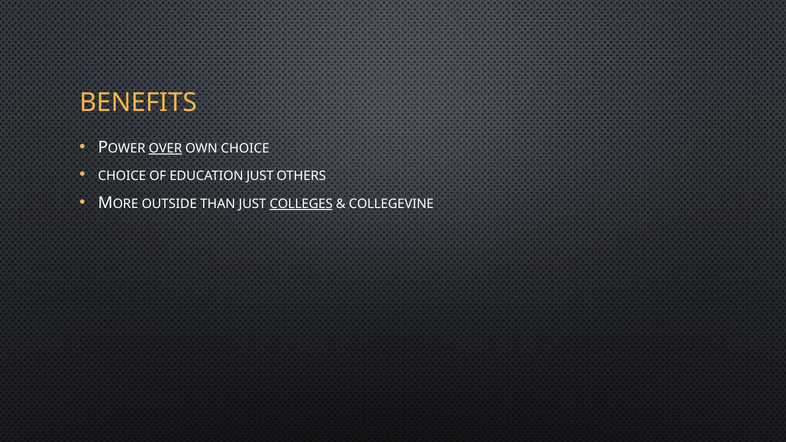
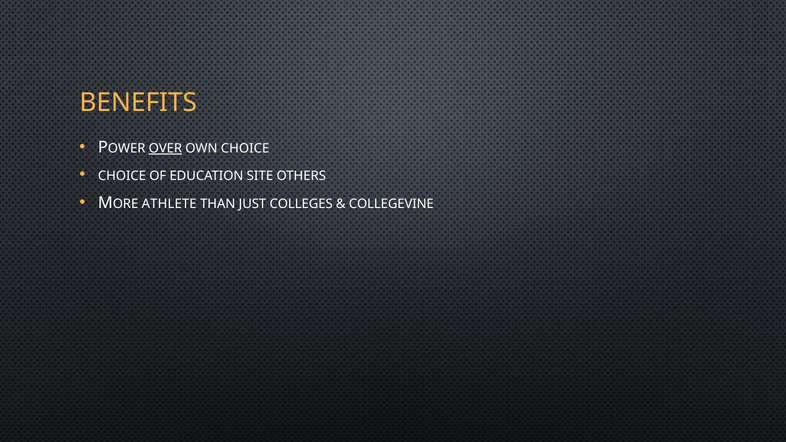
EDUCATION JUST: JUST -> SITE
OUTSIDE: OUTSIDE -> ATHLETE
COLLEGES underline: present -> none
